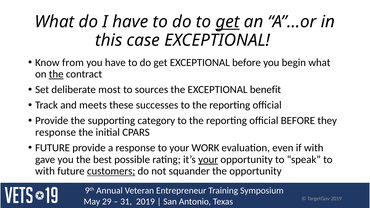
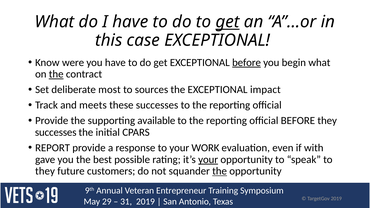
from: from -> were
before at (247, 63) underline: none -> present
benefit: benefit -> impact
category: category -> available
response at (56, 132): response -> successes
FUTURE at (53, 148): FUTURE -> REPORT
with at (45, 171): with -> they
customers underline: present -> none
the at (220, 171) underline: none -> present
